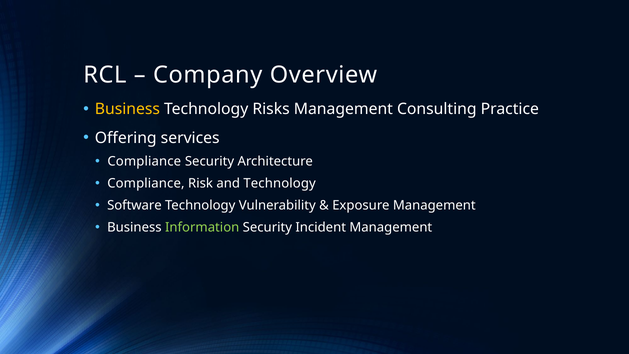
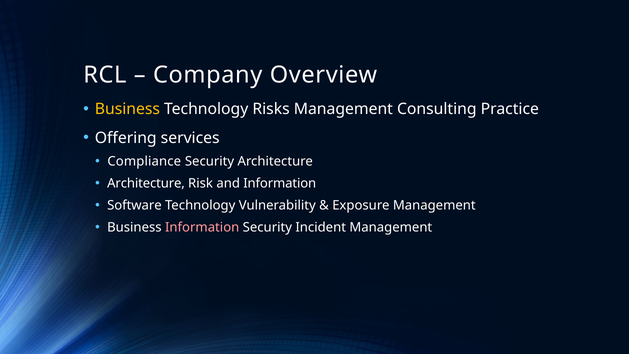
Compliance at (146, 183): Compliance -> Architecture
and Technology: Technology -> Information
Information at (202, 227) colour: light green -> pink
